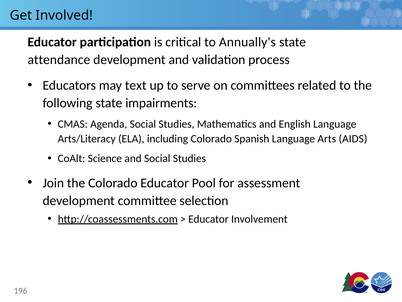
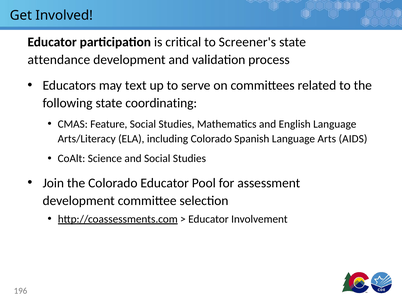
Annually's: Annually's -> Screener's
impairments: impairments -> coordinating
Agenda: Agenda -> Feature
